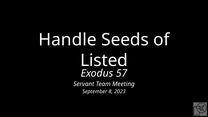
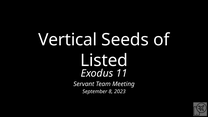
Handle: Handle -> Vertical
57: 57 -> 11
